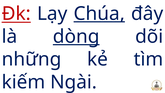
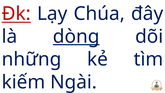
Chúa underline: present -> none
